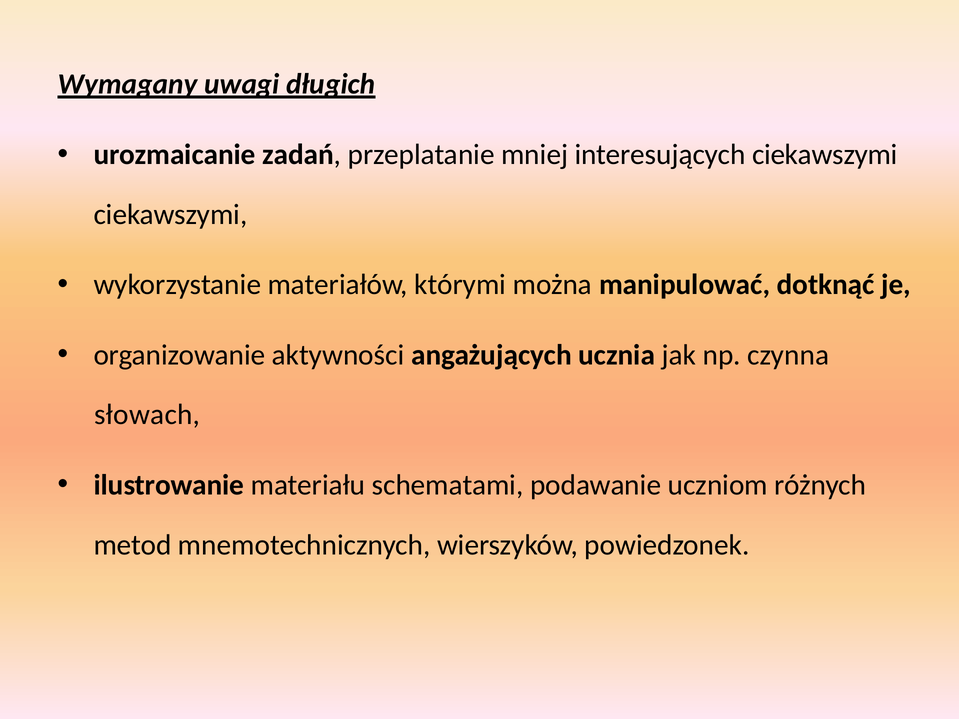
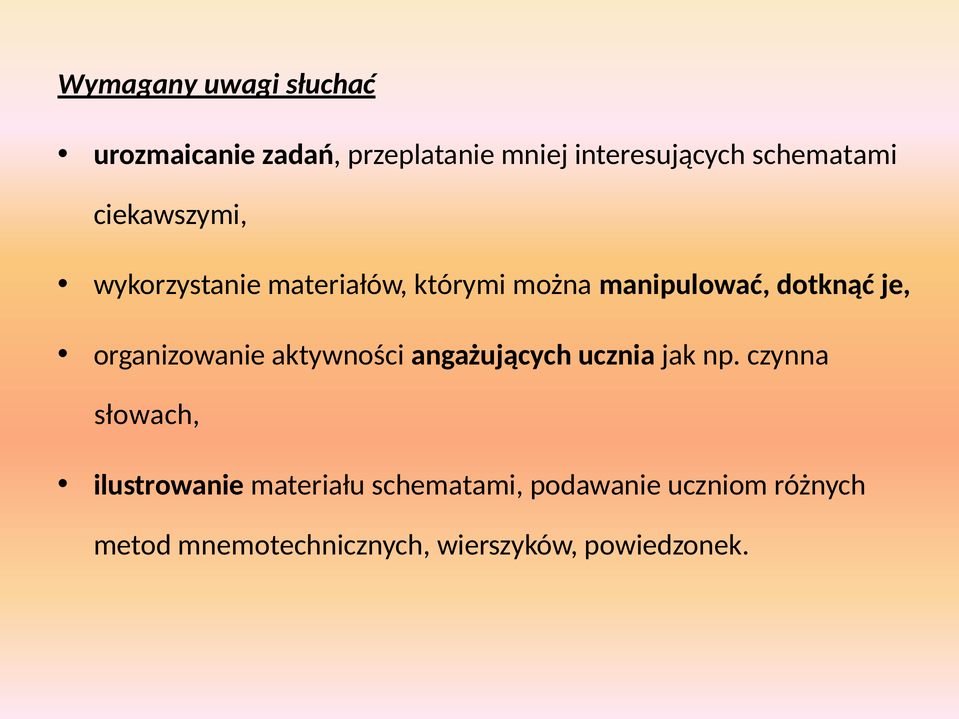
długich: długich -> słuchać
interesujących ciekawszymi: ciekawszymi -> schematami
